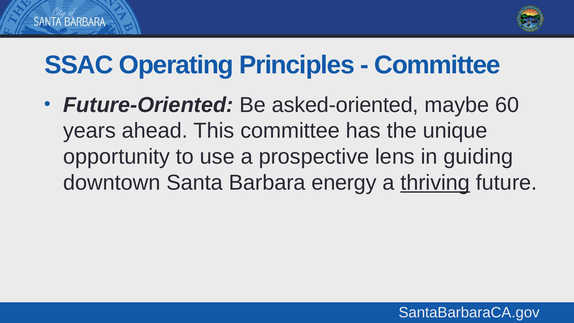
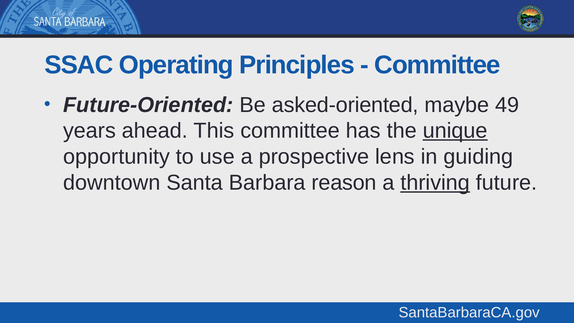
60: 60 -> 49
unique underline: none -> present
energy: energy -> reason
